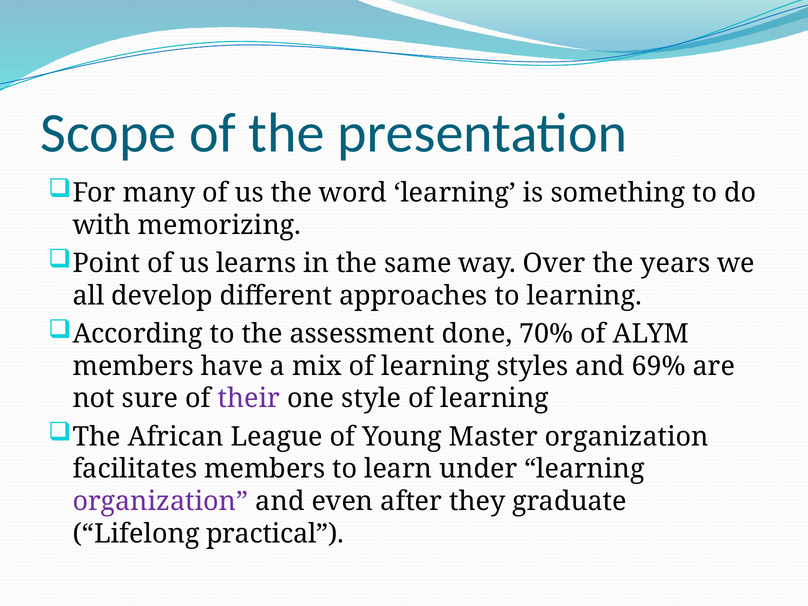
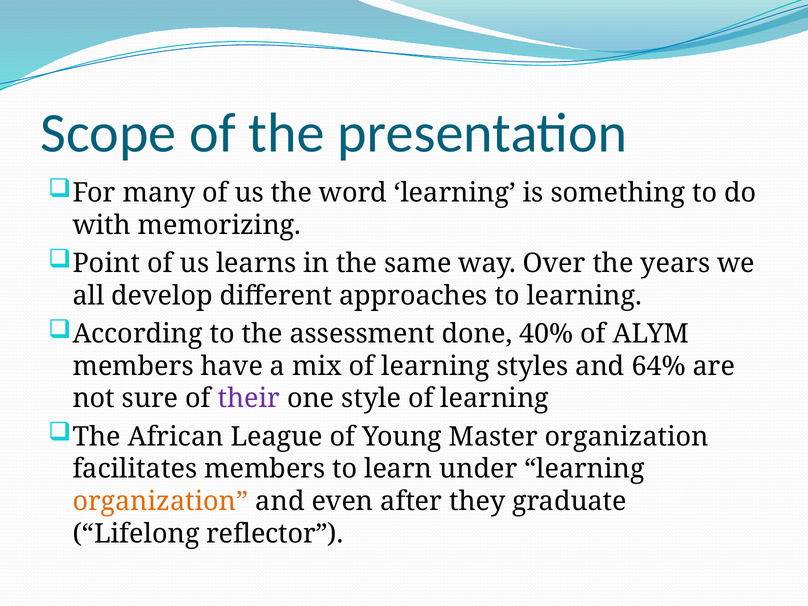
70%: 70% -> 40%
69%: 69% -> 64%
organization at (161, 501) colour: purple -> orange
practical: practical -> reflector
